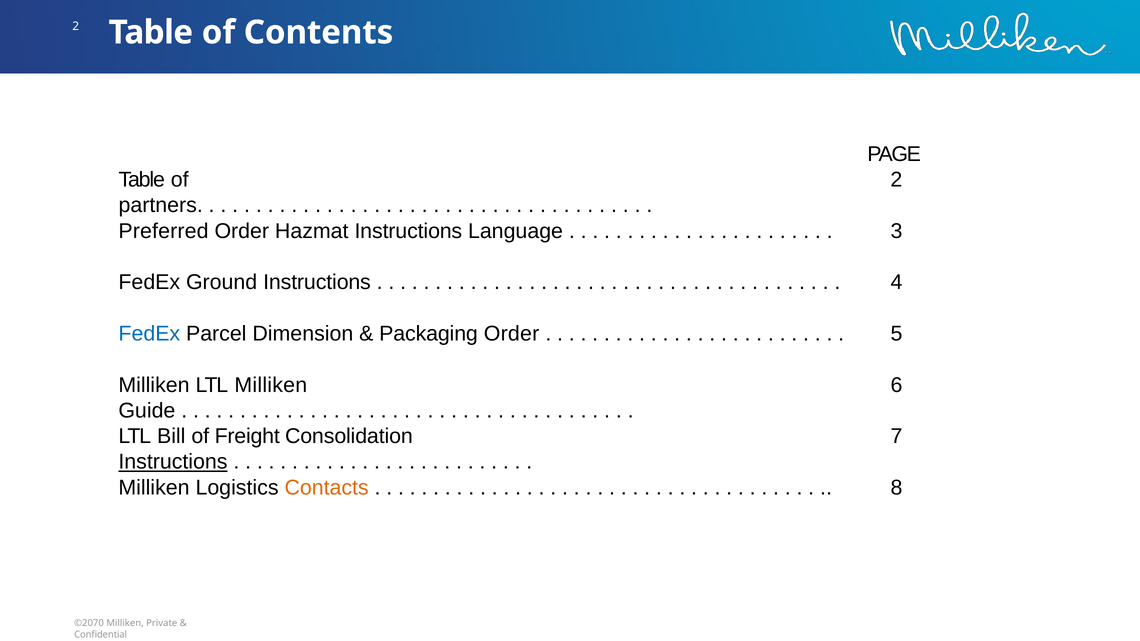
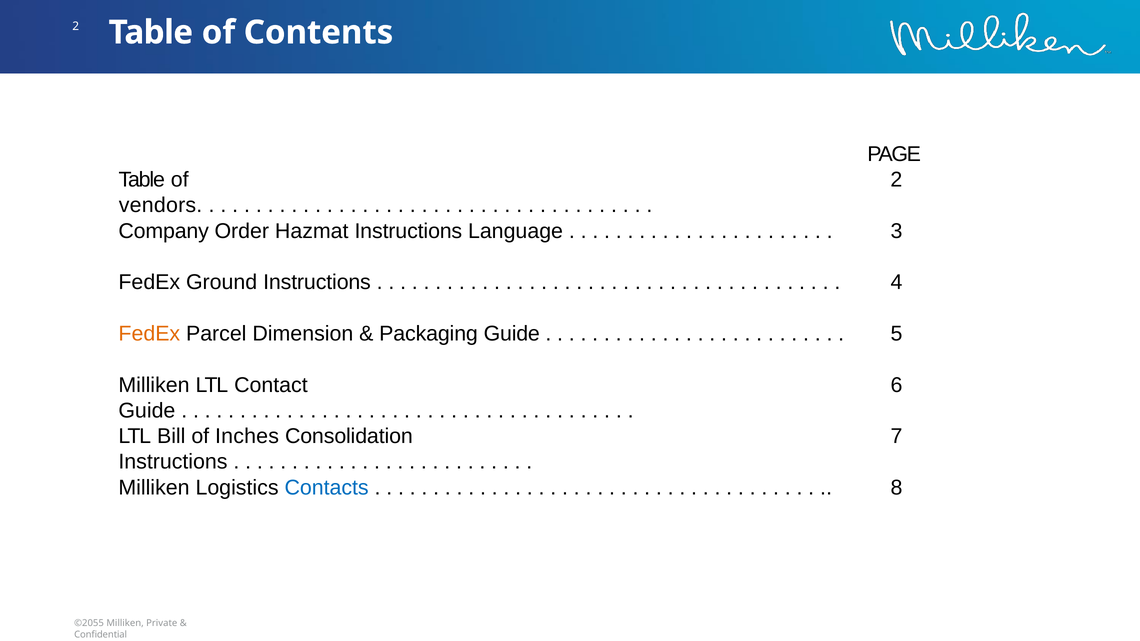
partners: partners -> vendors
Preferred: Preferred -> Company
FedEx at (149, 334) colour: blue -> orange
Packaging Order: Order -> Guide
LTL Milliken: Milliken -> Contact
Freight: Freight -> Inches
Instructions at (173, 462) underline: present -> none
Contacts colour: orange -> blue
©2070: ©2070 -> ©2055
